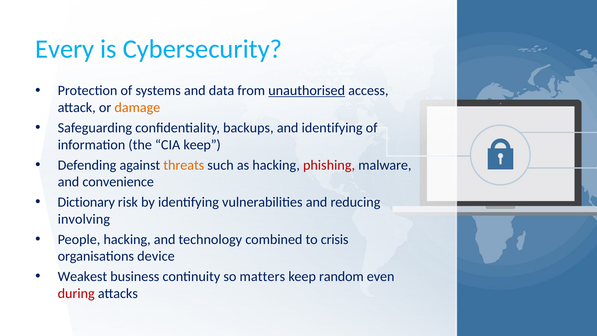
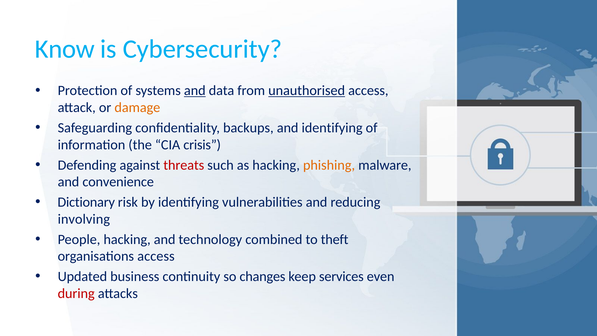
Every: Every -> Know
and at (195, 91) underline: none -> present
CIA keep: keep -> crisis
threats colour: orange -> red
phishing colour: red -> orange
crisis: crisis -> theft
organisations device: device -> access
Weakest: Weakest -> Updated
matters: matters -> changes
random: random -> services
